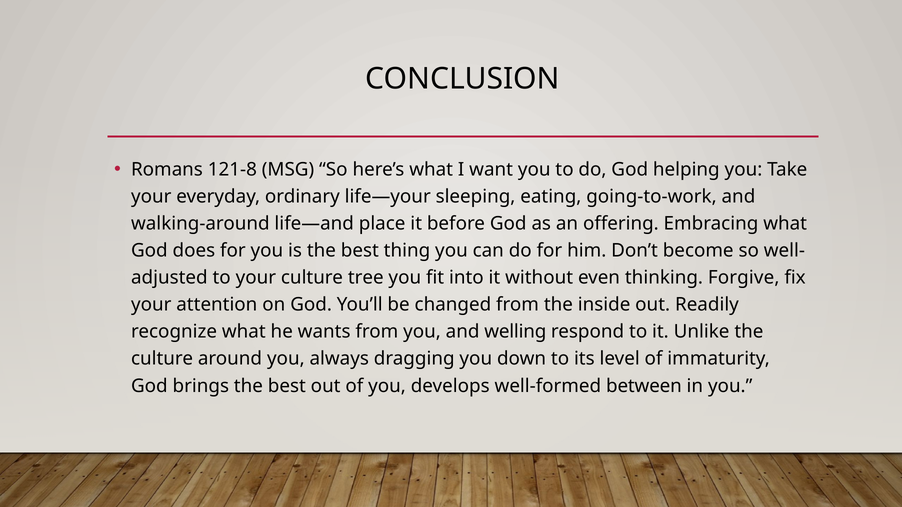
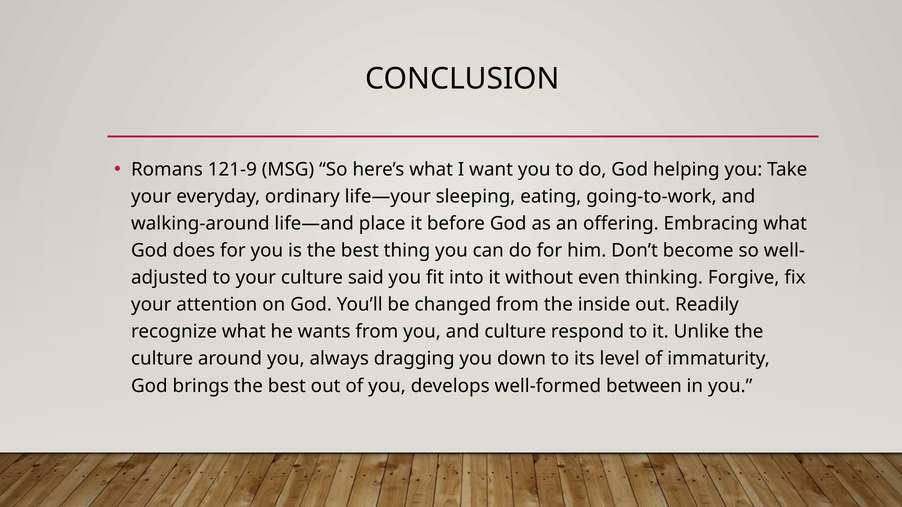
121-8: 121-8 -> 121-9
tree: tree -> said
and welling: welling -> culture
